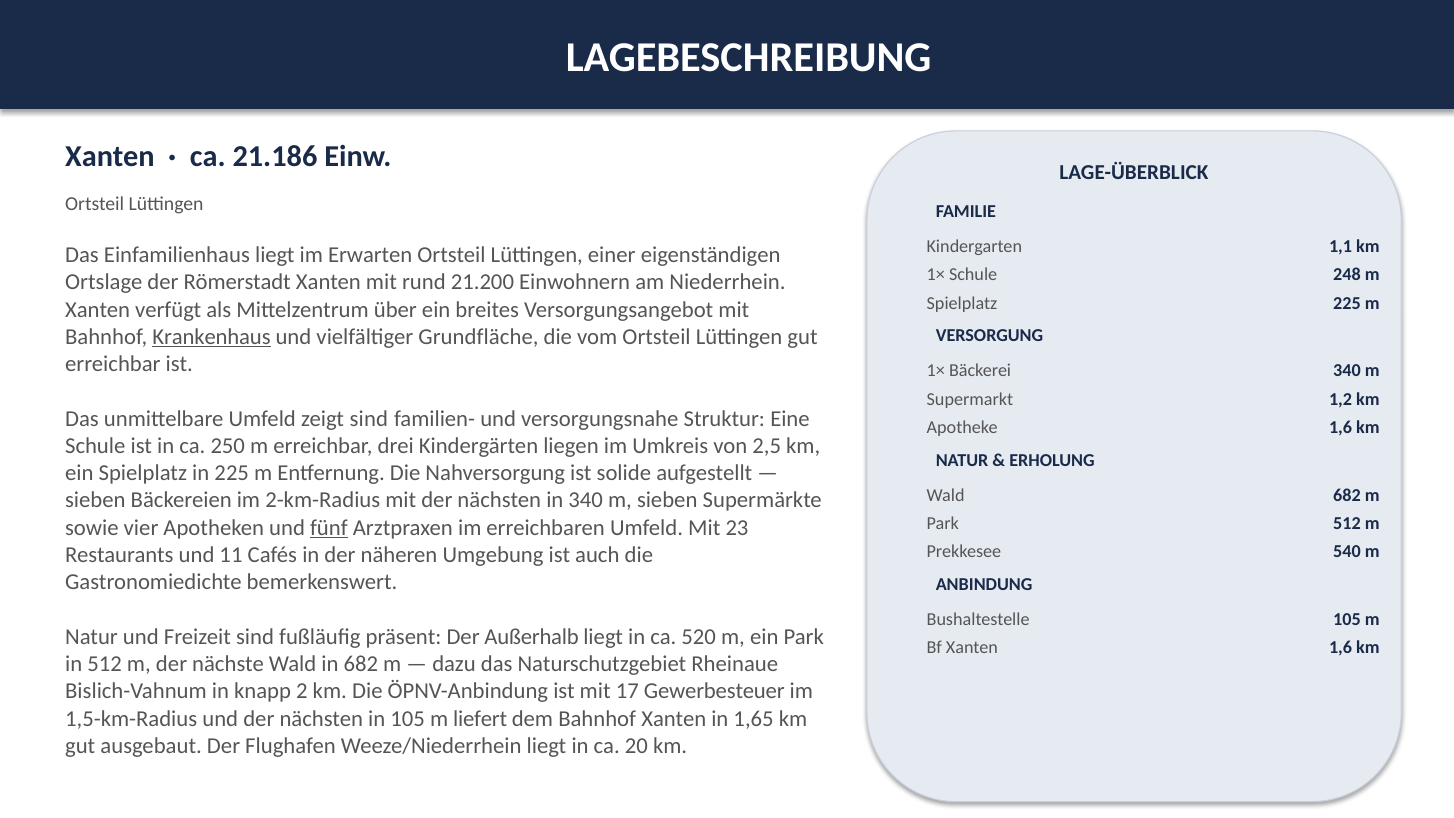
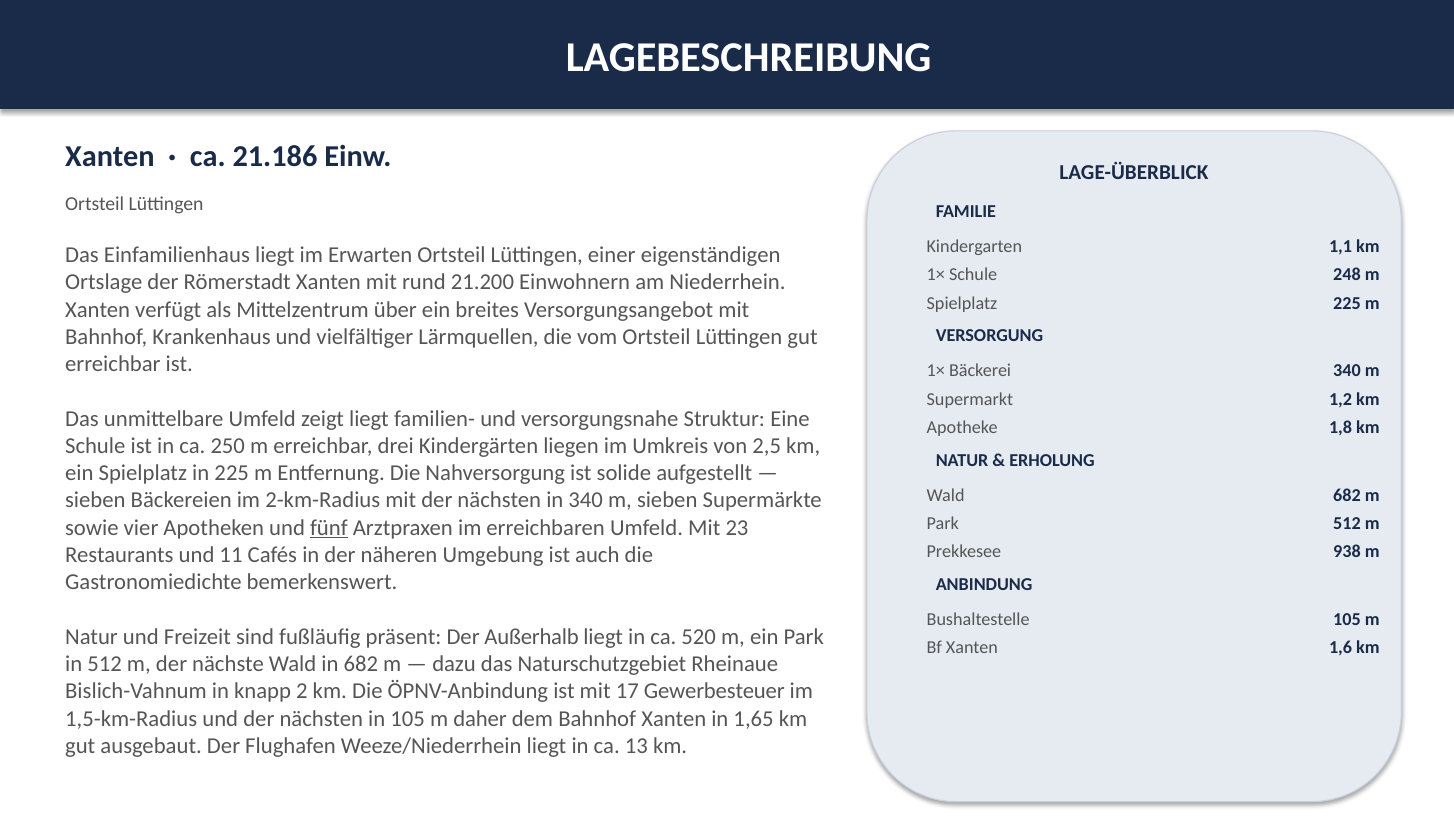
Krankenhaus underline: present -> none
Grundfläche: Grundfläche -> Lärmquellen
zeigt sind: sind -> liegt
Apotheke 1,6: 1,6 -> 1,8
540: 540 -> 938
liefert: liefert -> daher
20: 20 -> 13
